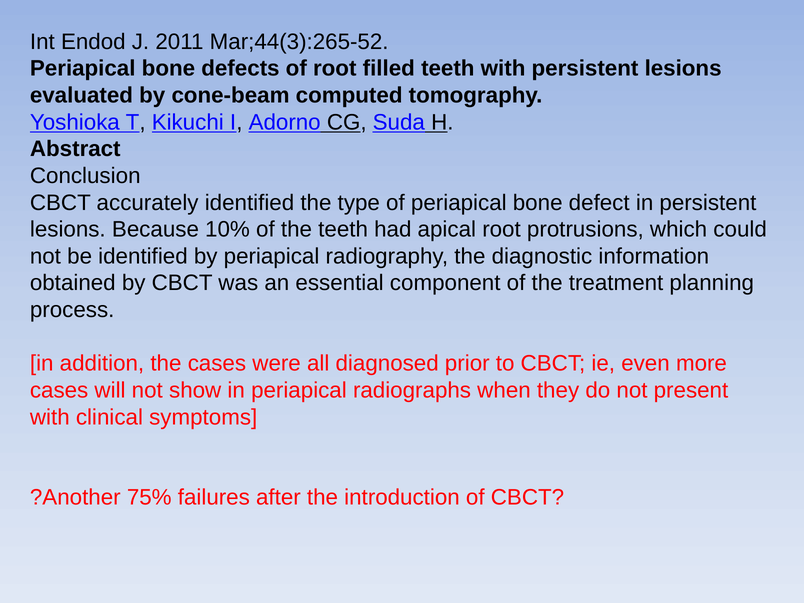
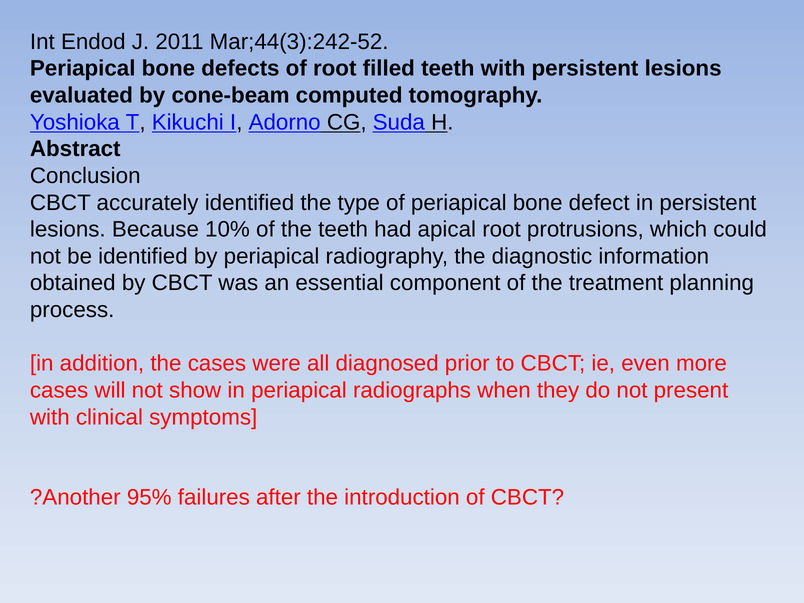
Mar;44(3):265-52: Mar;44(3):265-52 -> Mar;44(3):242-52
75%: 75% -> 95%
